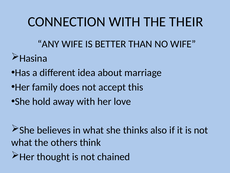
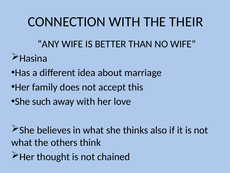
hold: hold -> such
